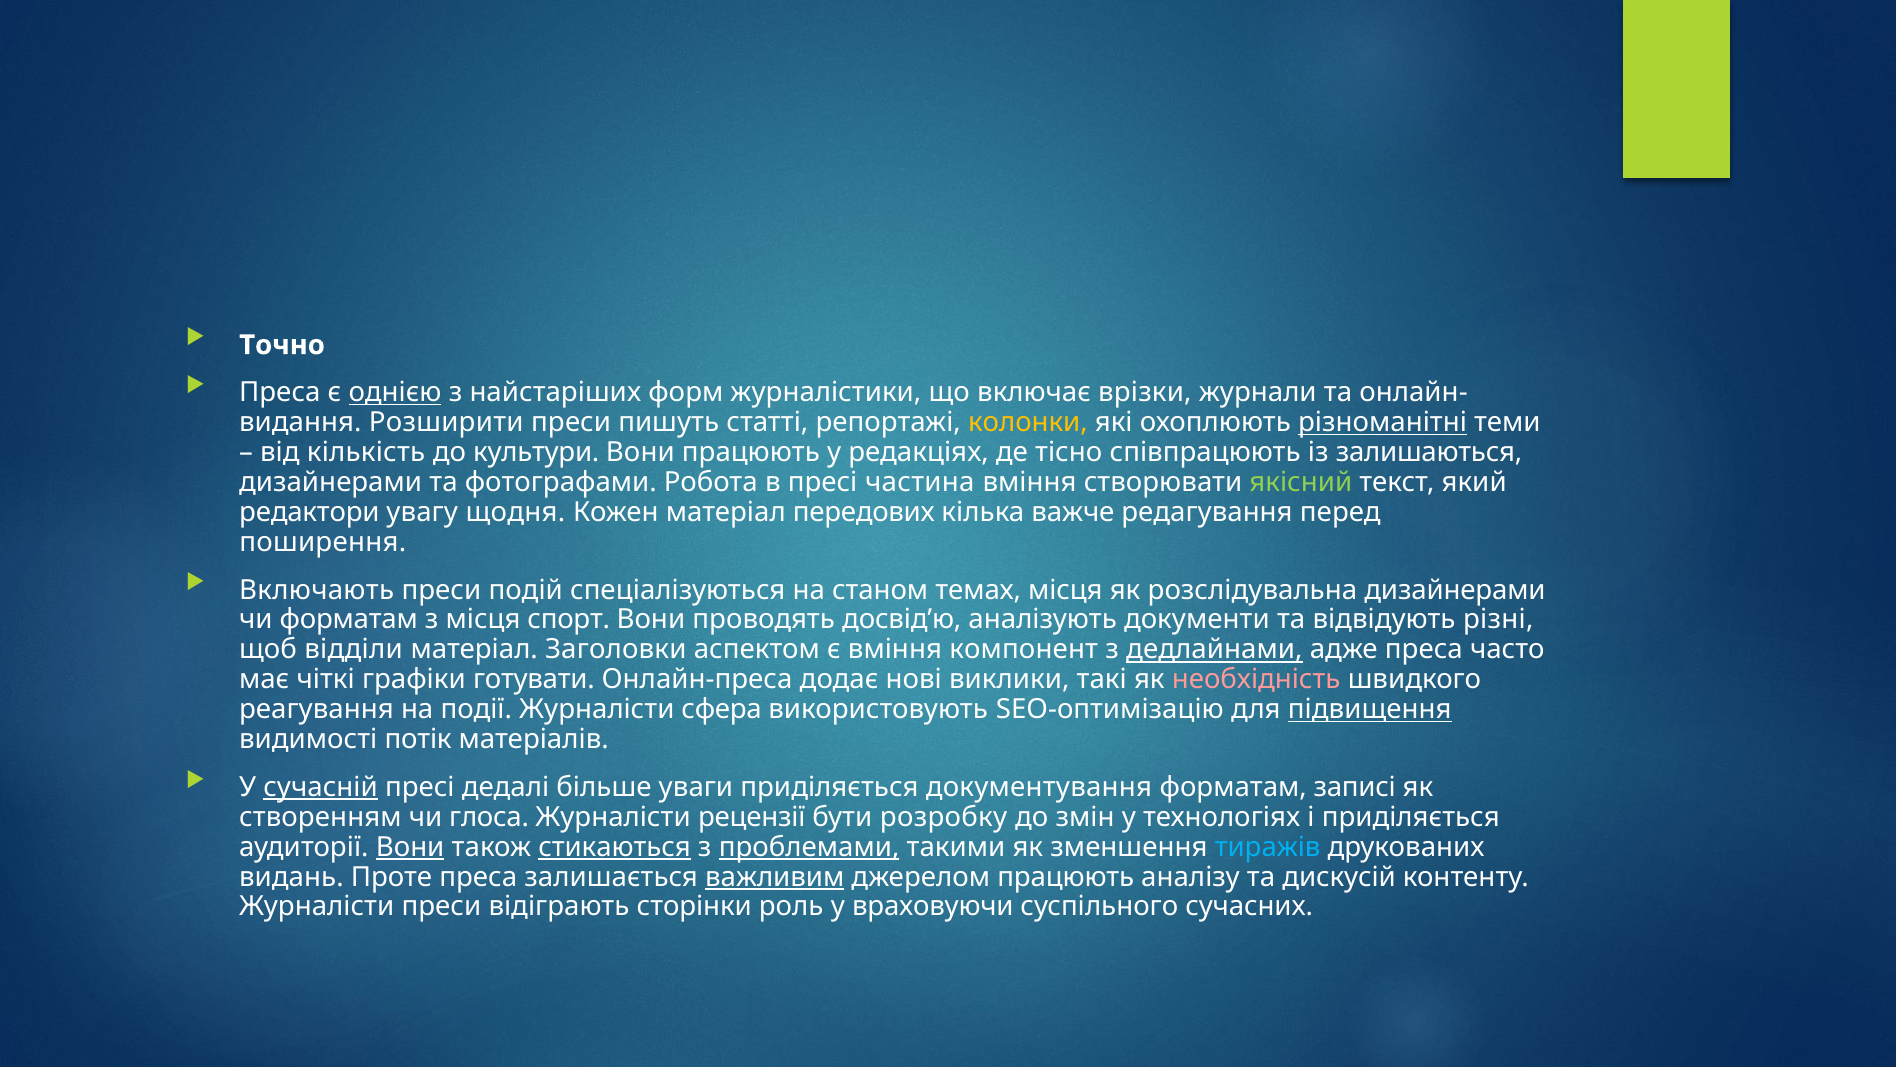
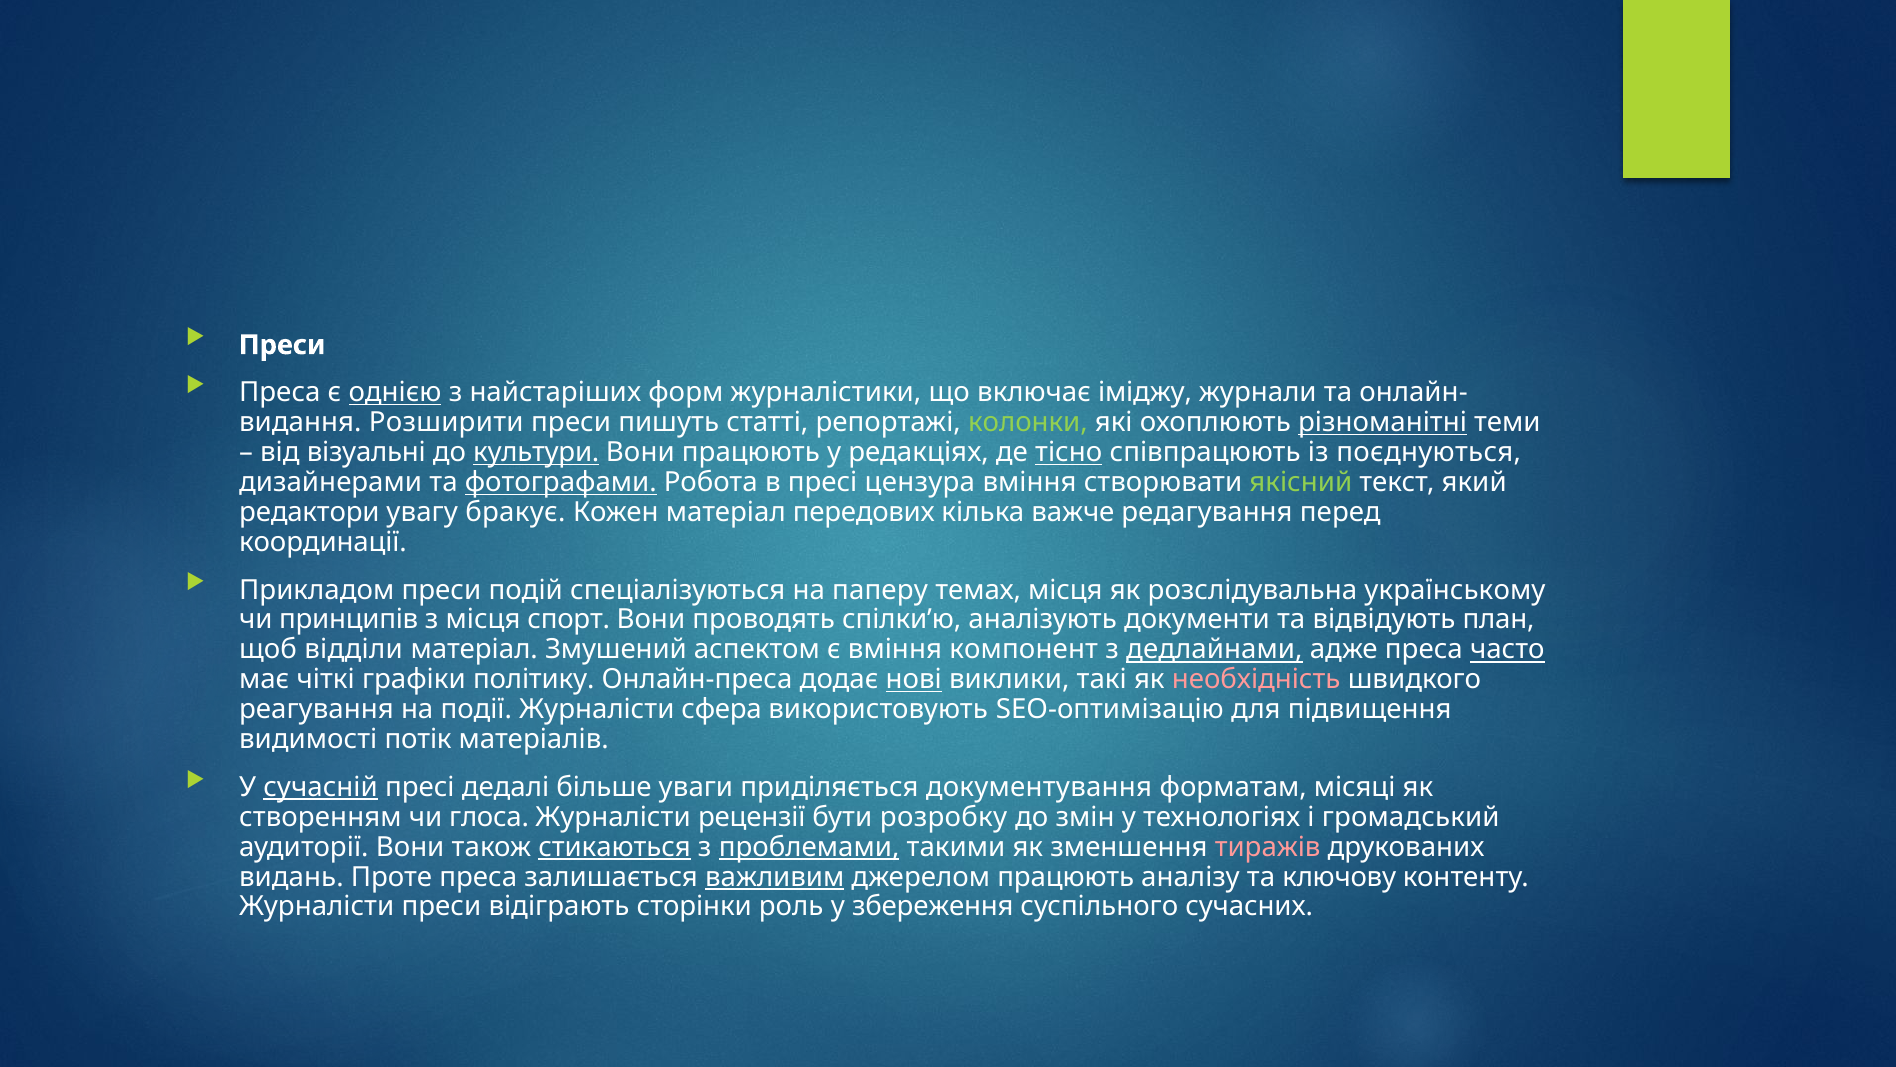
Точно at (282, 345): Точно -> Преси
врізки: врізки -> іміджу
колонки colour: yellow -> light green
кількість: кількість -> візуальні
культури underline: none -> present
тісно underline: none -> present
залишаються: залишаються -> поєднуються
фотографами underline: none -> present
частина: частина -> цензура
щодня: щодня -> бракує
поширення: поширення -> координації
Включають: Включають -> Прикладом
станом: станом -> паперу
розслідувальна дизайнерами: дизайнерами -> українському
чи форматам: форматам -> принципів
досвід’ю: досвід’ю -> спілки’ю
різні: різні -> план
Заголовки: Заголовки -> Змушений
часто underline: none -> present
готувати: готувати -> політику
нові underline: none -> present
підвищення underline: present -> none
записі: записі -> місяці
і приділяється: приділяється -> громадський
Вони at (410, 847) underline: present -> none
тиражів colour: light blue -> pink
дискусій: дискусій -> ключову
враховуючи: враховуючи -> збереження
